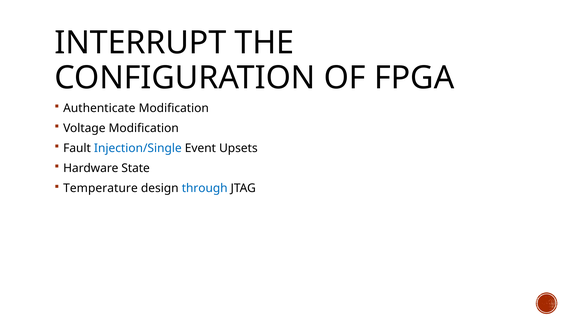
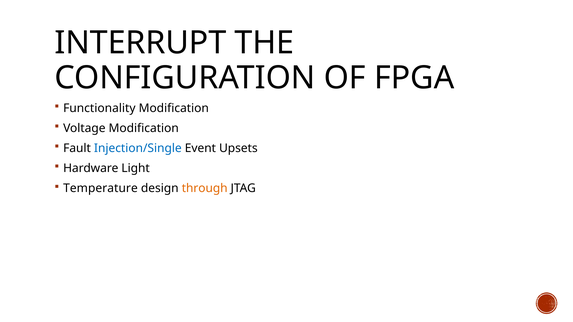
Authenticate: Authenticate -> Functionality
State: State -> Light
through colour: blue -> orange
